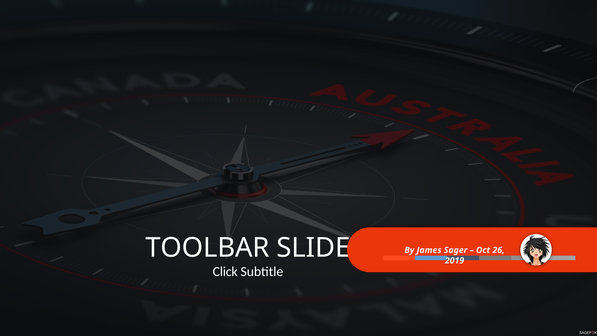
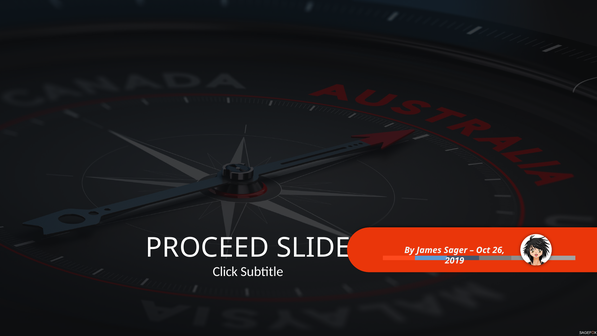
TOOLBAR: TOOLBAR -> PROCEED
